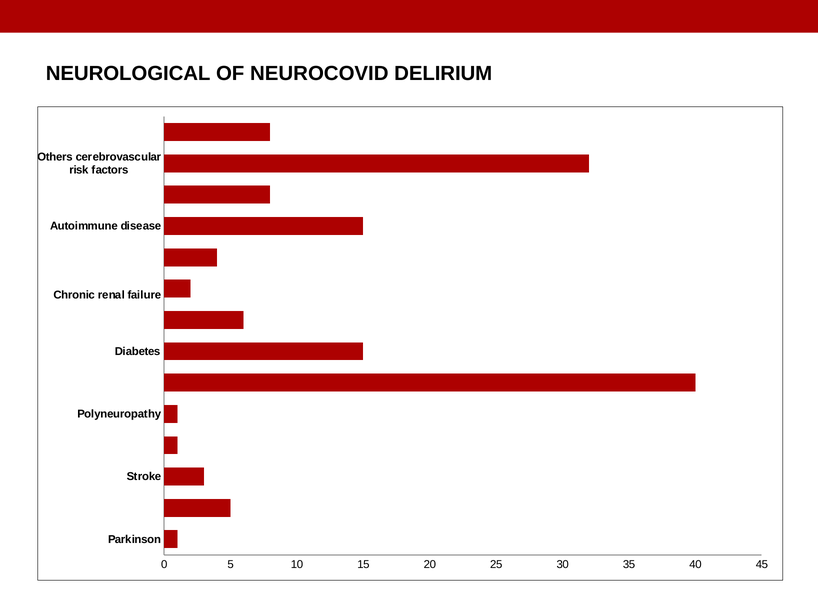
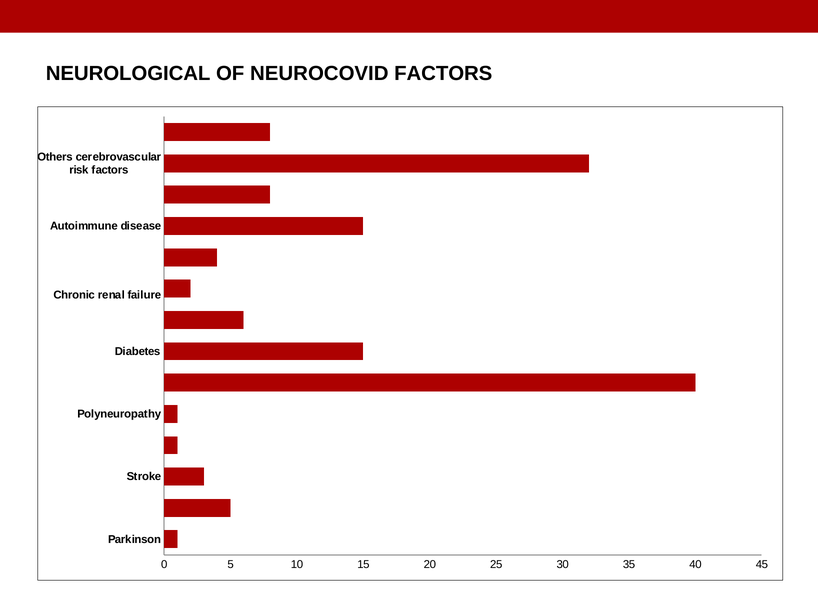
NEUROCOVID DELIRIUM: DELIRIUM -> FACTORS
